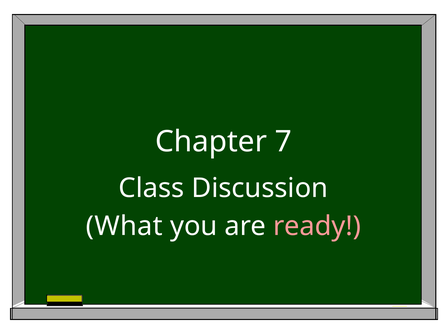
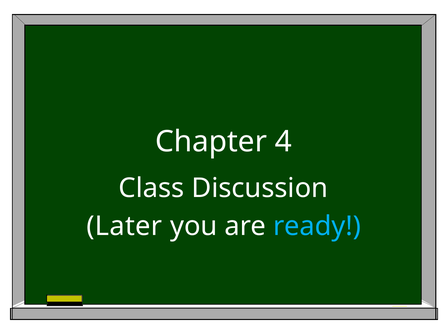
7: 7 -> 4
What: What -> Later
ready colour: pink -> light blue
